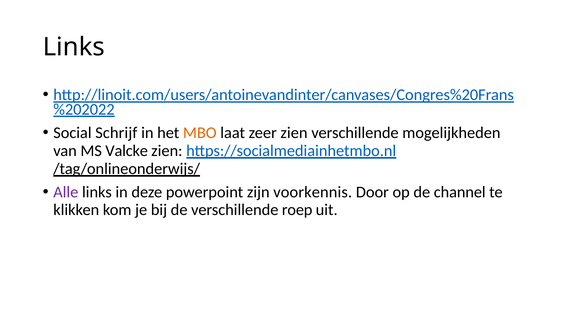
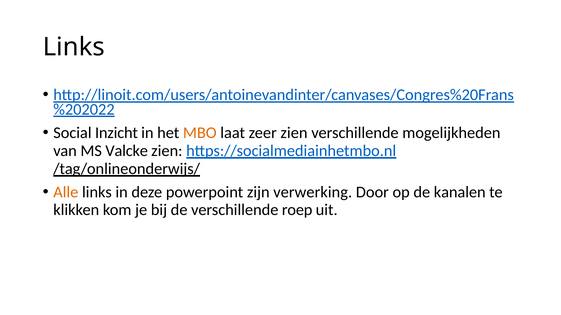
Schrijf: Schrijf -> Inzicht
Alle colour: purple -> orange
voorkennis: voorkennis -> verwerking
channel: channel -> kanalen
